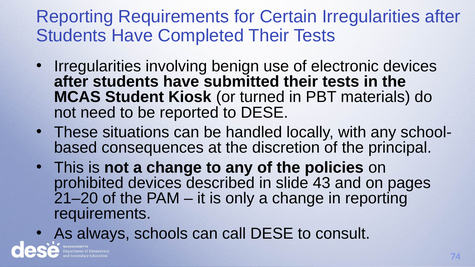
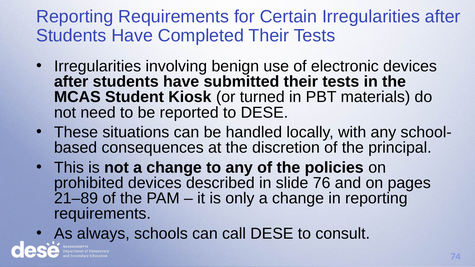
43: 43 -> 76
21–20: 21–20 -> 21–89
